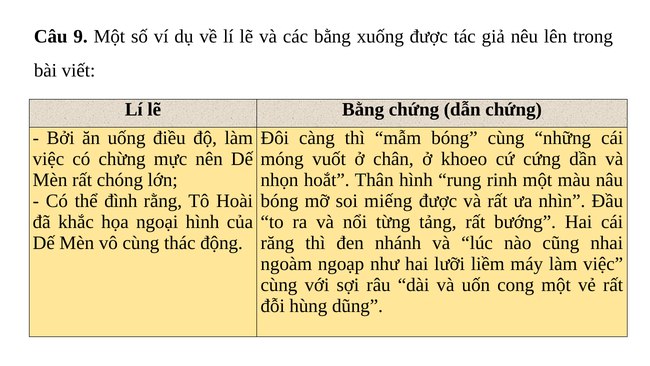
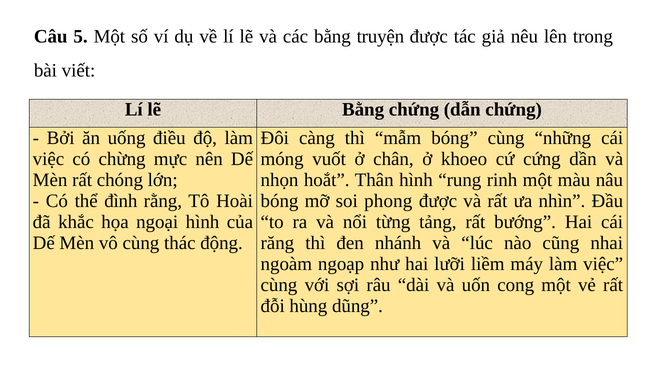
9: 9 -> 5
xuống: xuống -> truyện
miếng: miếng -> phong
